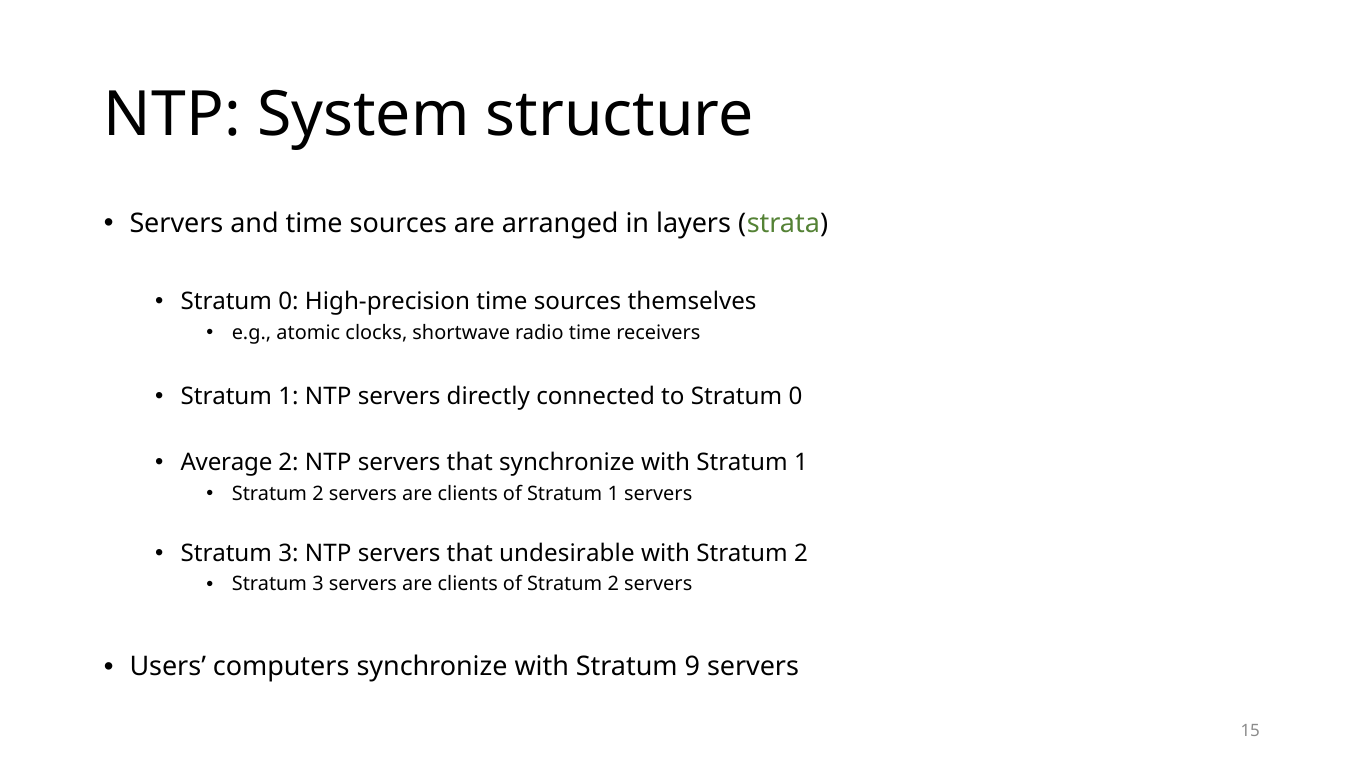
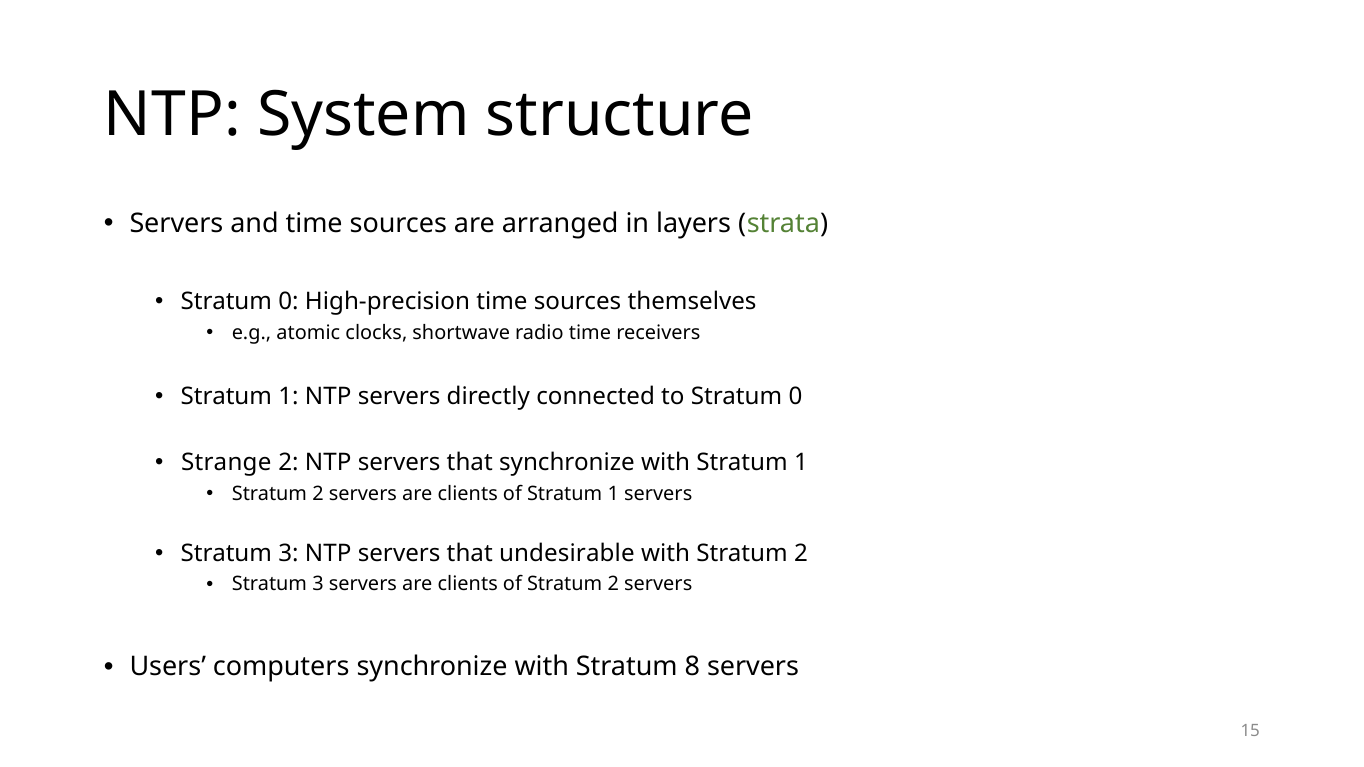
Average: Average -> Strange
9: 9 -> 8
